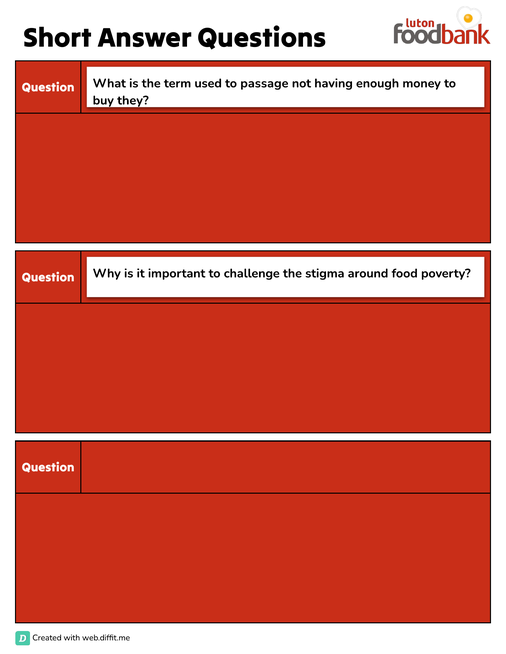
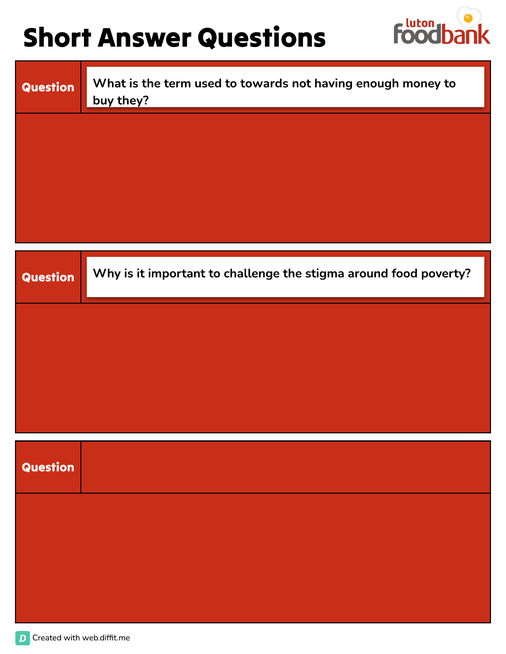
passage: passage -> towards
